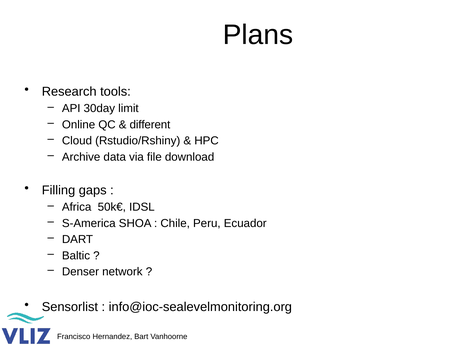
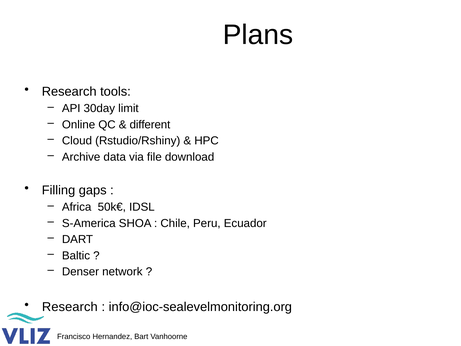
Sensorlist at (70, 307): Sensorlist -> Research
